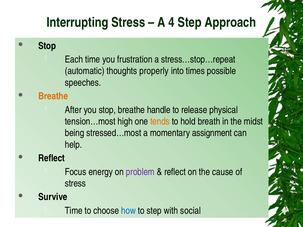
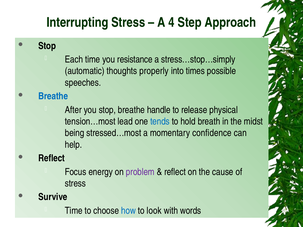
frustration: frustration -> resistance
stress…stop…repeat: stress…stop…repeat -> stress…stop…simply
Breathe at (53, 96) colour: orange -> blue
high: high -> lead
tends colour: orange -> blue
assignment: assignment -> confidence
to step: step -> look
social: social -> words
